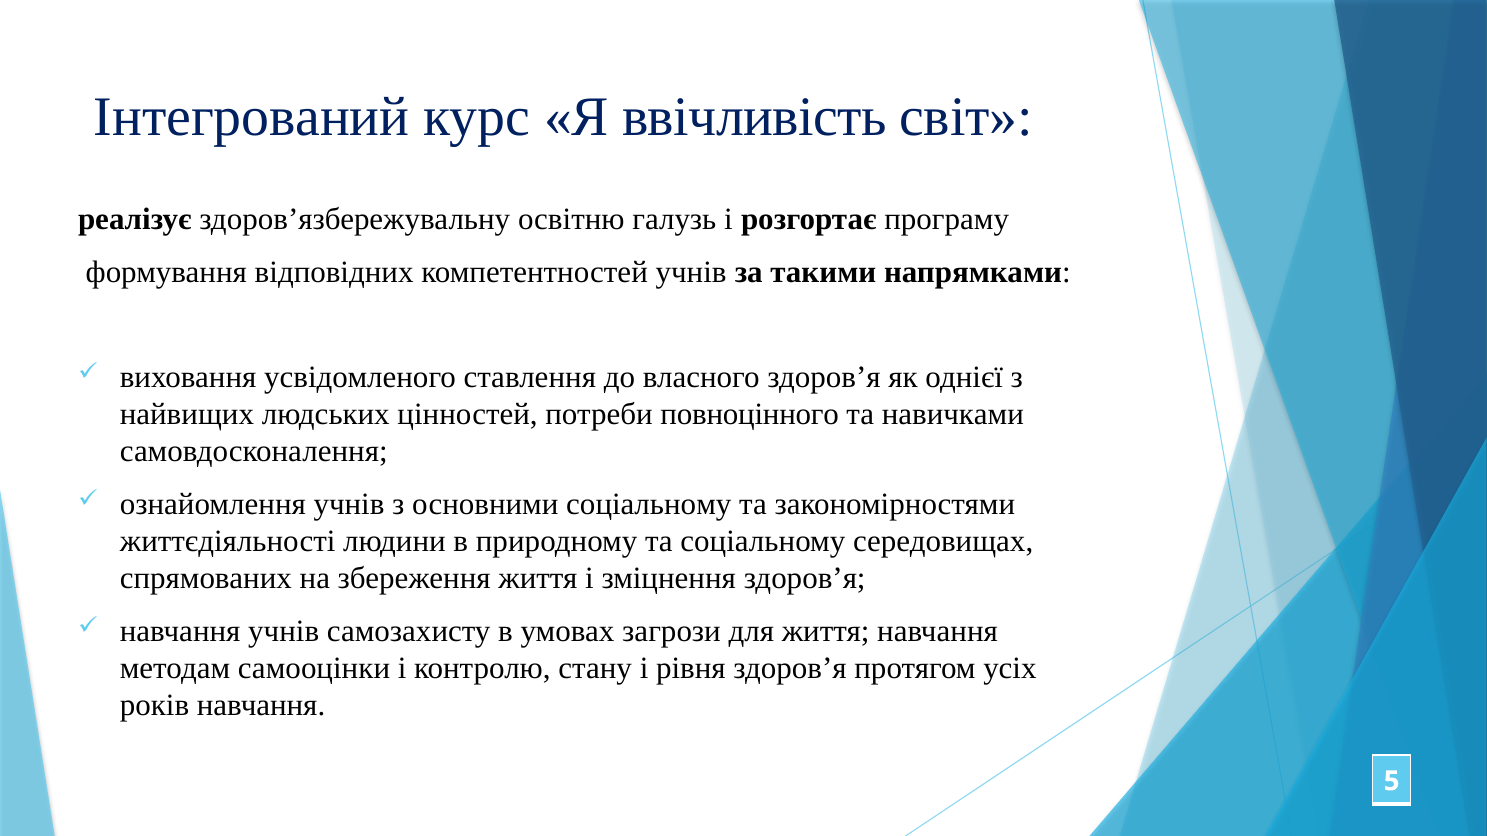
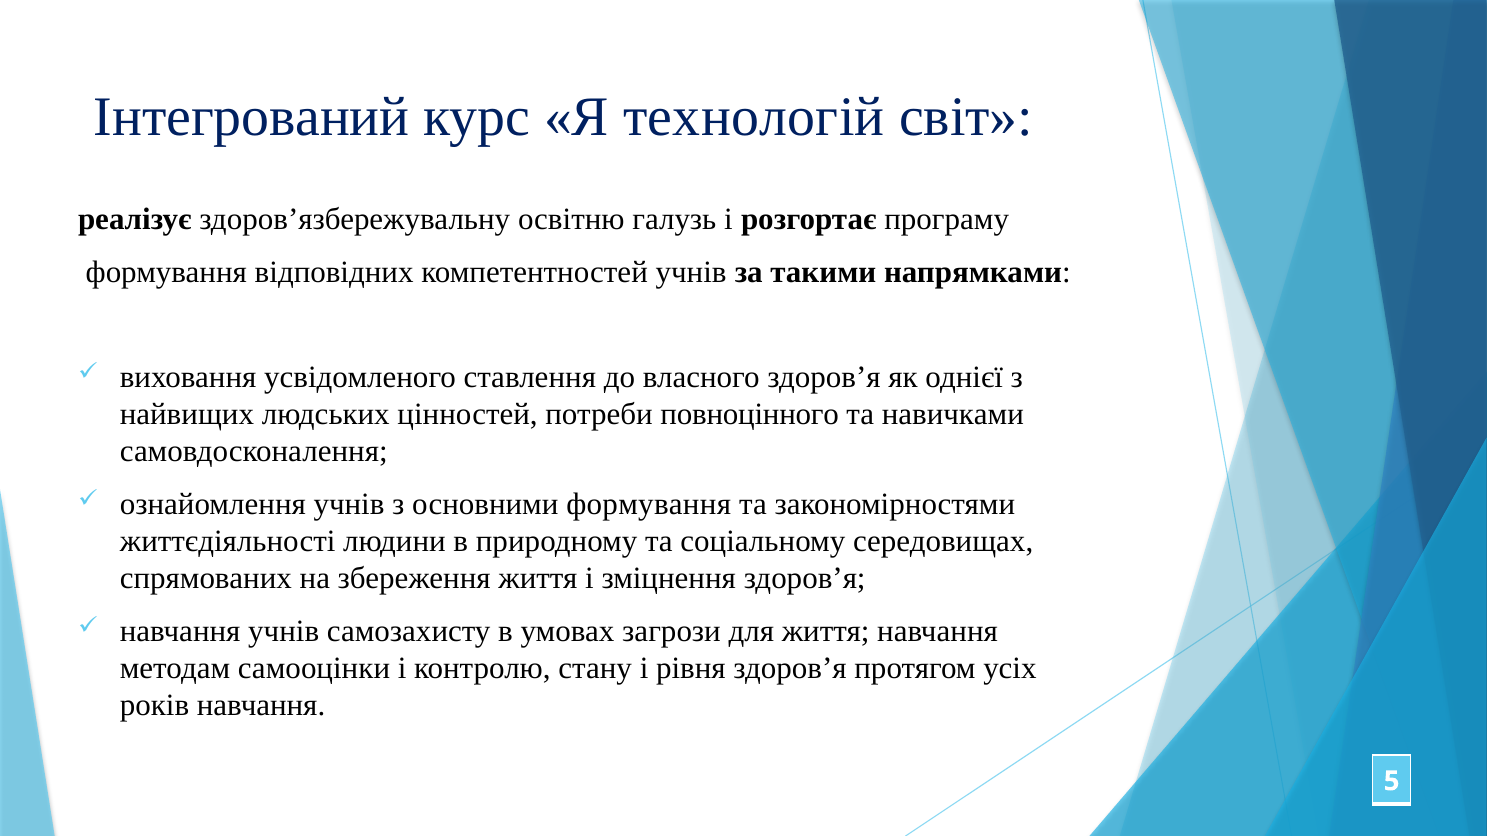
ввічливість: ввічливість -> технологій
основними соціальному: соціальному -> формування
